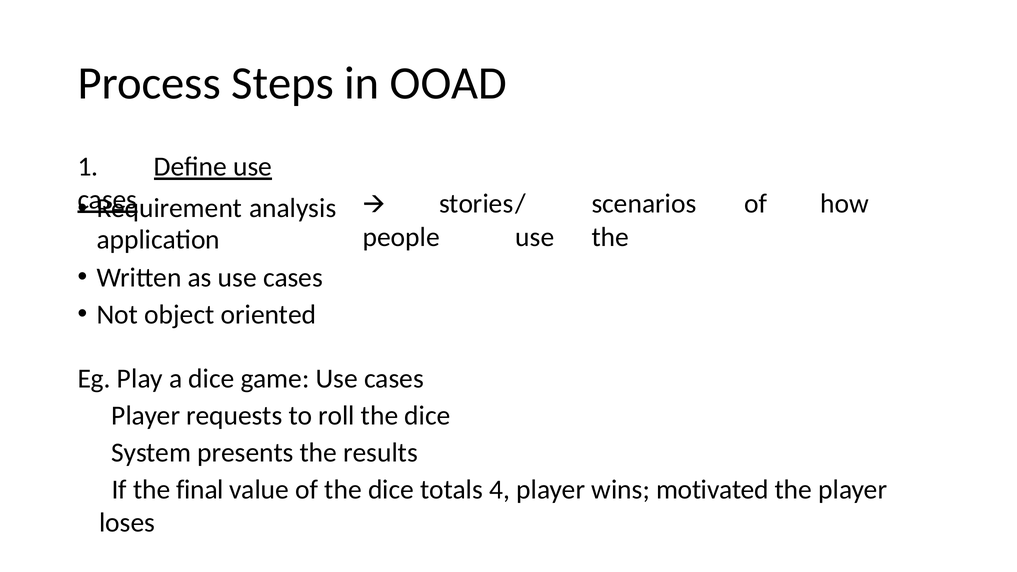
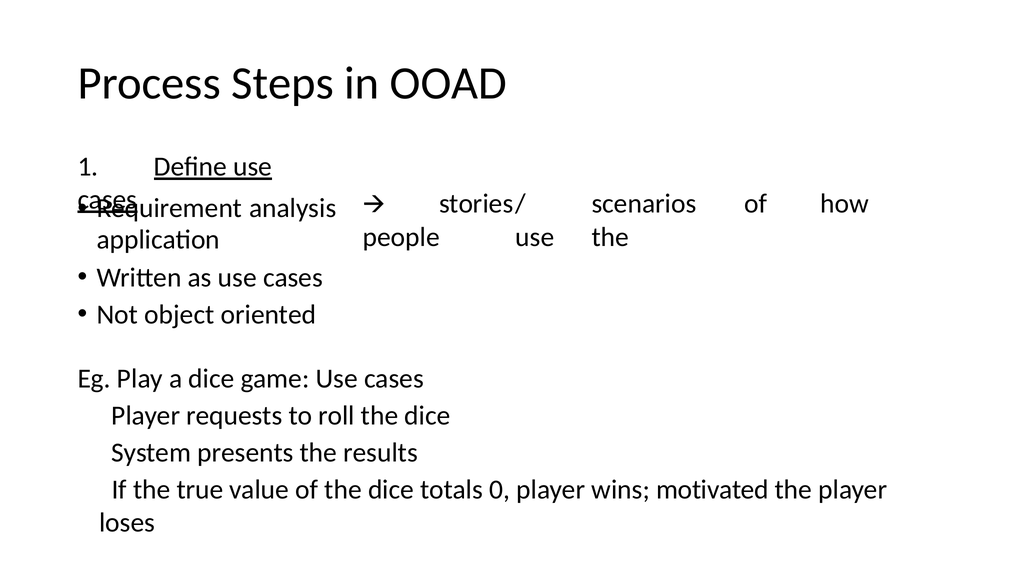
final: final -> true
4: 4 -> 0
